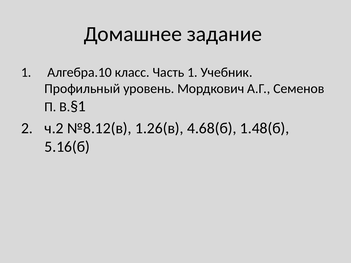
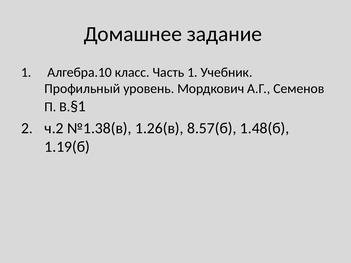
№8.12(в: №8.12(в -> №1.38(в
4.68(б: 4.68(б -> 8.57(б
5.16(б: 5.16(б -> 1.19(б
